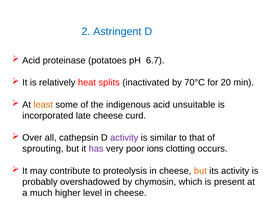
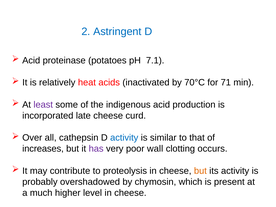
6.7: 6.7 -> 7.1
splits: splits -> acids
20: 20 -> 71
least colour: orange -> purple
unsuitable: unsuitable -> production
activity at (124, 138) colour: purple -> blue
sprouting: sprouting -> increases
ions: ions -> wall
